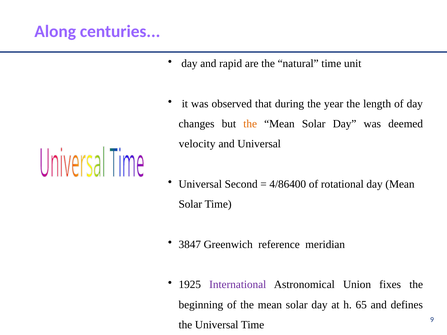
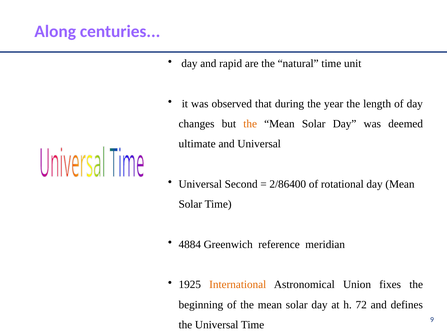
velocity: velocity -> ultimate
4/86400: 4/86400 -> 2/86400
3847: 3847 -> 4884
International colour: purple -> orange
65: 65 -> 72
